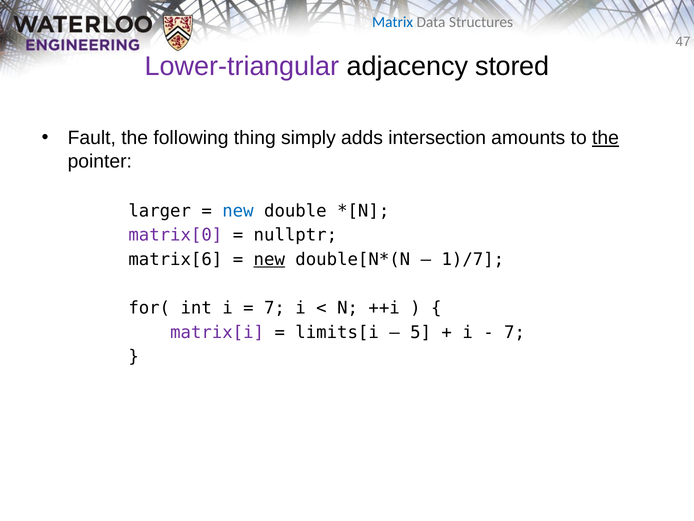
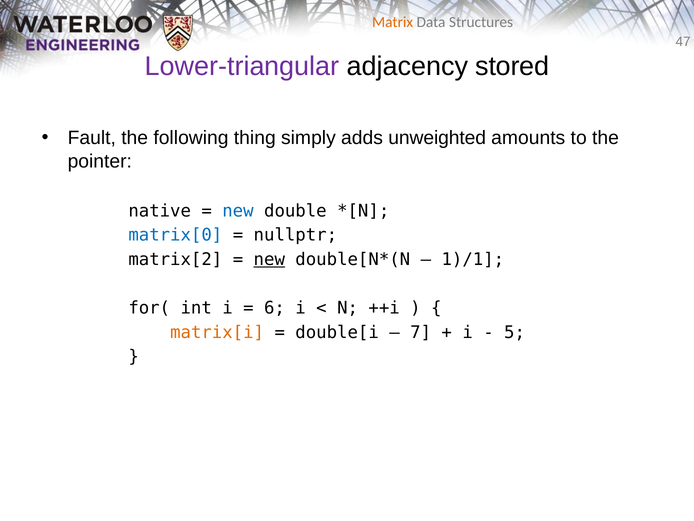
Matrix colour: blue -> orange
intersection: intersection -> unweighted
the at (605, 138) underline: present -> none
larger: larger -> native
matrix[0 colour: purple -> blue
matrix[6: matrix[6 -> matrix[2
1)/7: 1)/7 -> 1)/1
7 at (274, 308): 7 -> 6
matrix[i colour: purple -> orange
limits[i: limits[i -> double[i
5: 5 -> 7
7 at (515, 332): 7 -> 5
